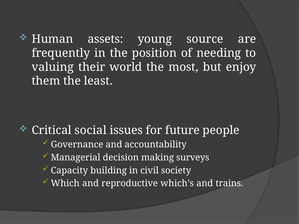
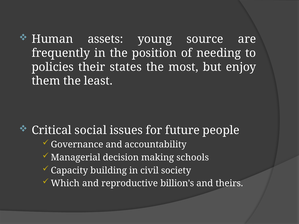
valuing: valuing -> policies
world: world -> states
surveys: surveys -> schools
which's: which's -> billion's
trains: trains -> theirs
